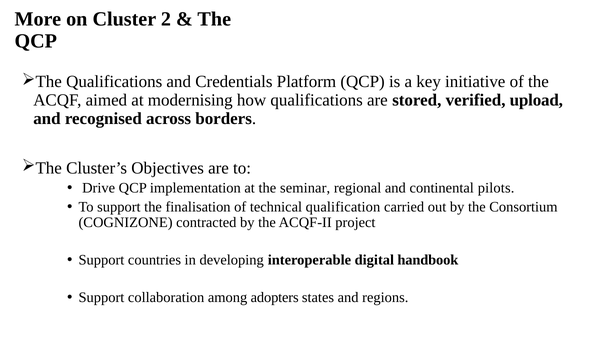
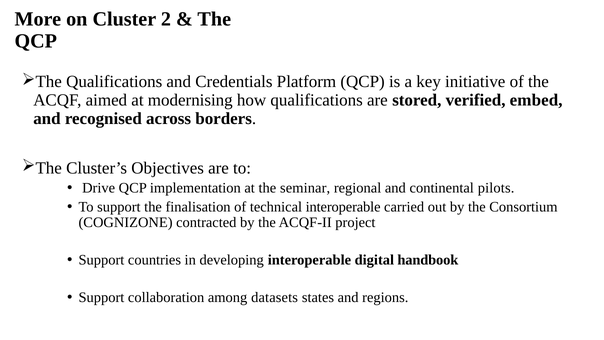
upload: upload -> embed
technical qualification: qualification -> interoperable
adopters: adopters -> datasets
